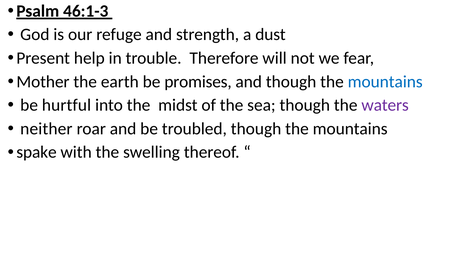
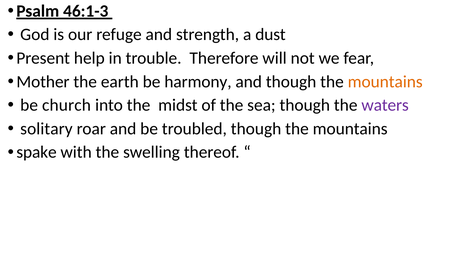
promises: promises -> harmony
mountains at (385, 82) colour: blue -> orange
hurtful: hurtful -> church
neither: neither -> solitary
